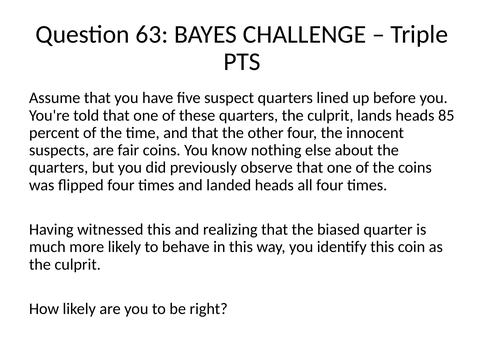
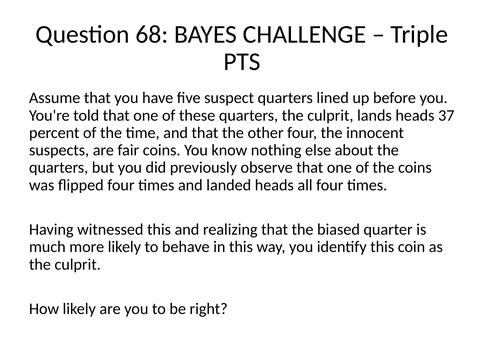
63: 63 -> 68
85: 85 -> 37
